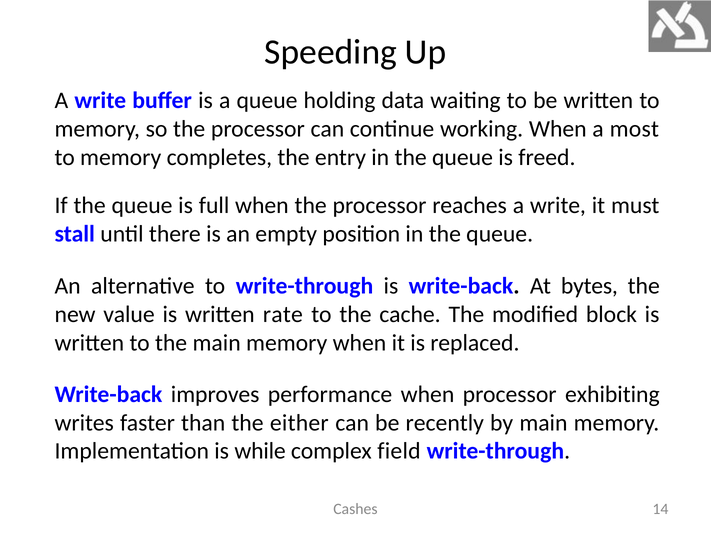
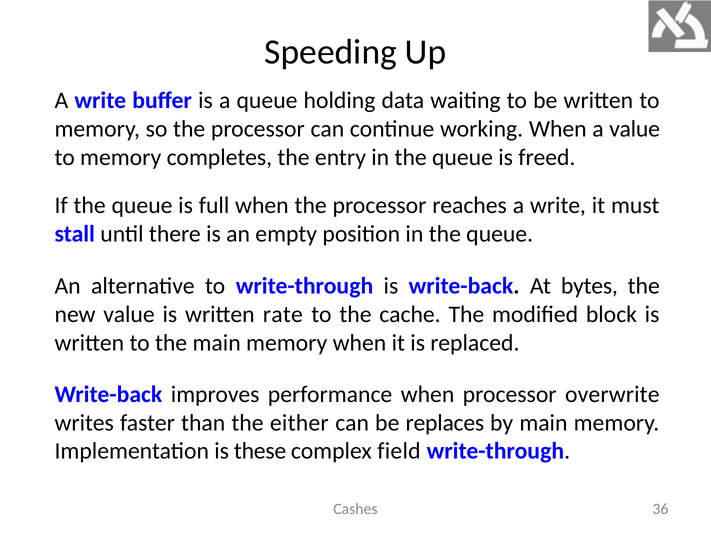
a most: most -> value
exhibiting: exhibiting -> overwrite
recently: recently -> replaces
while: while -> these
14: 14 -> 36
